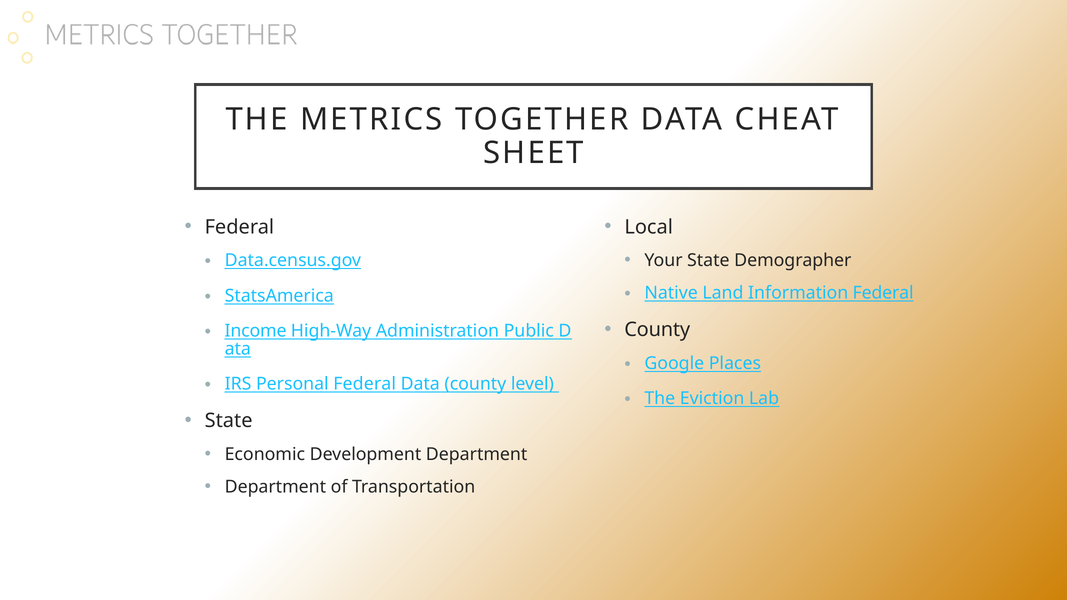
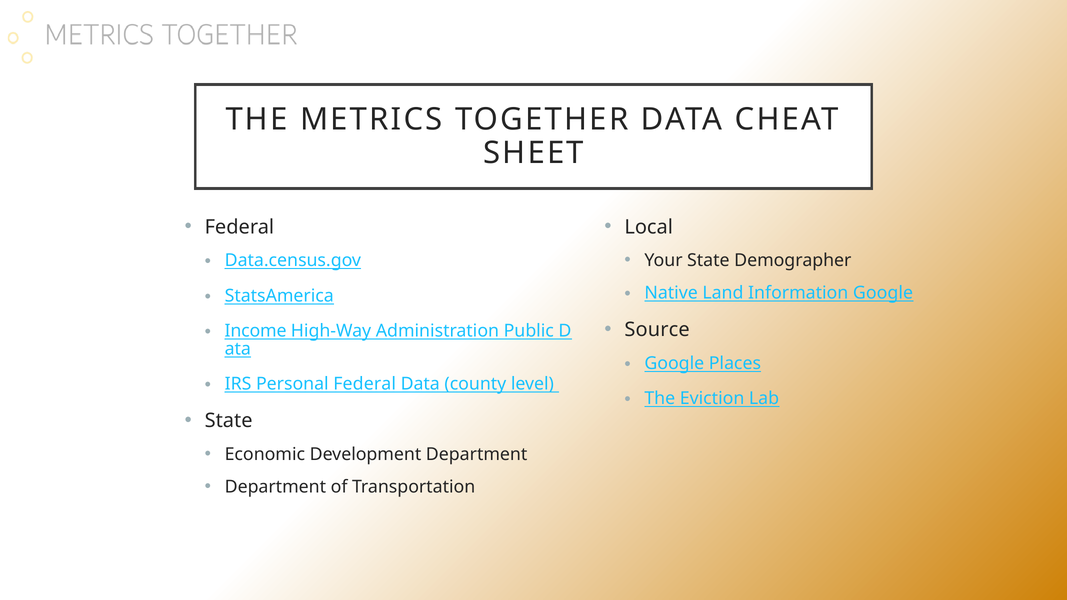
Information Federal: Federal -> Google
County at (657, 330): County -> Source
